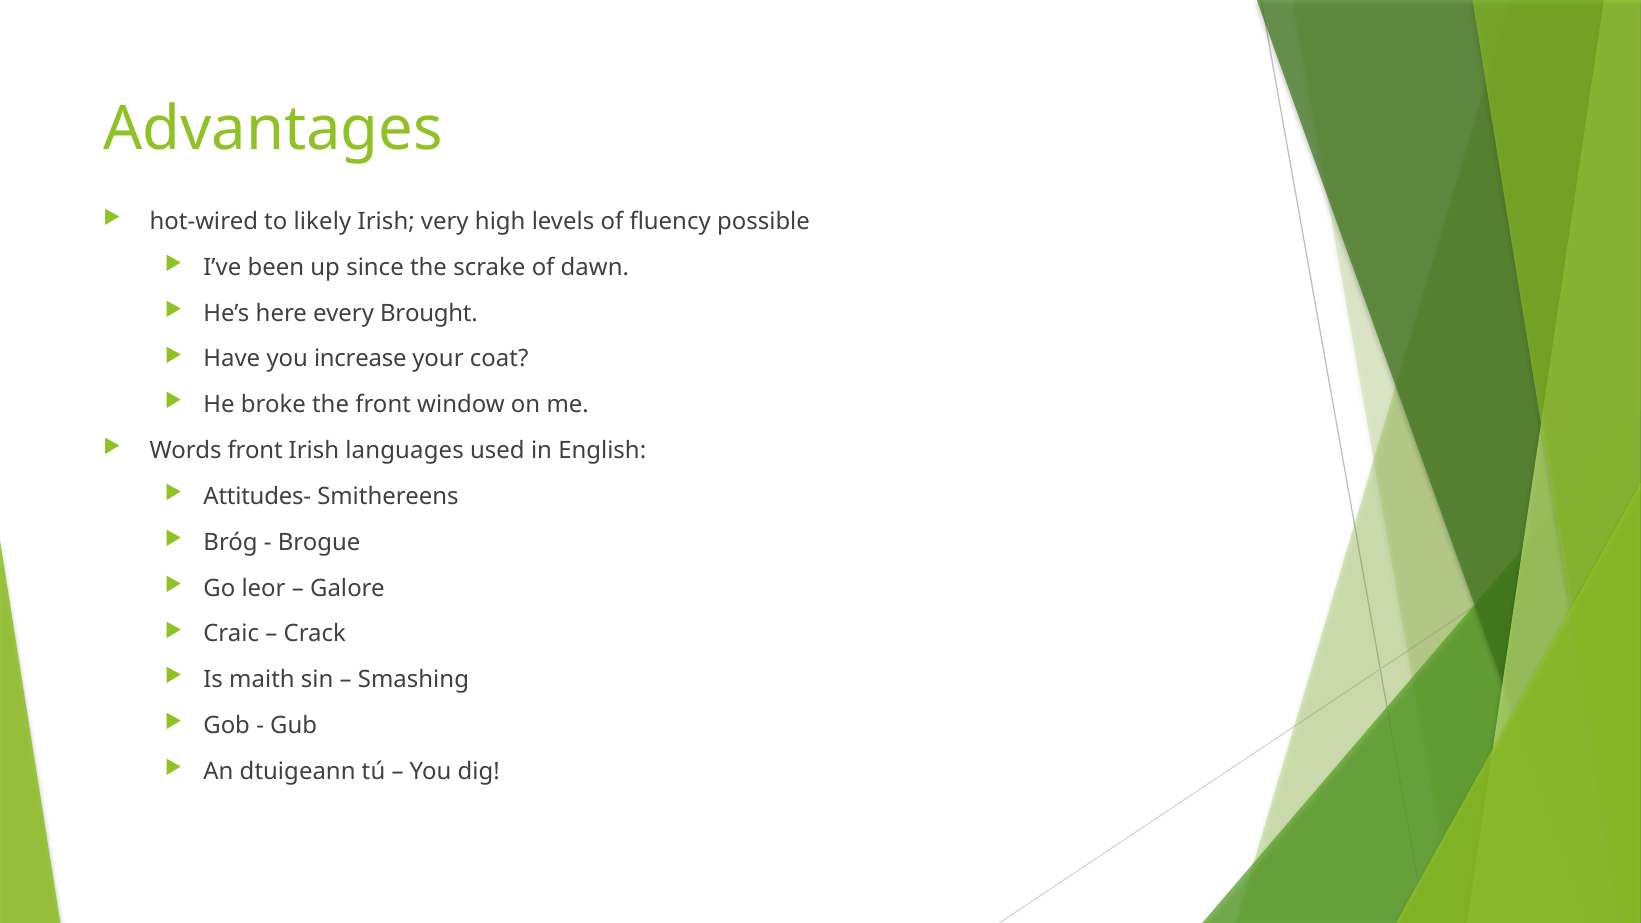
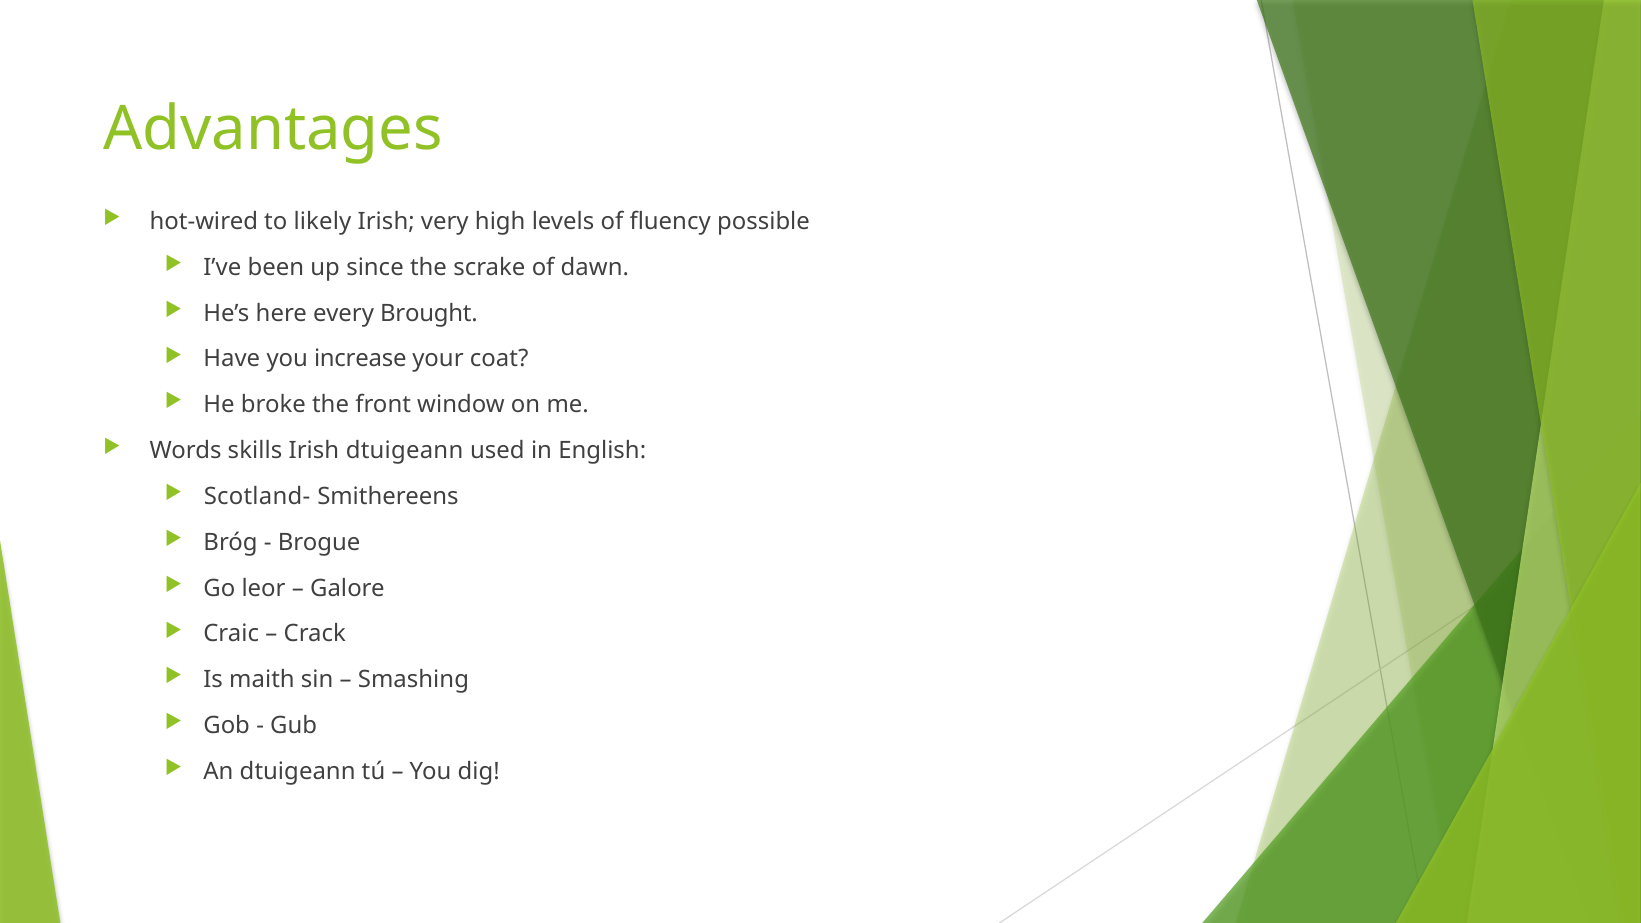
Words front: front -> skills
Irish languages: languages -> dtuigeann
Attitudes-: Attitudes- -> Scotland-
